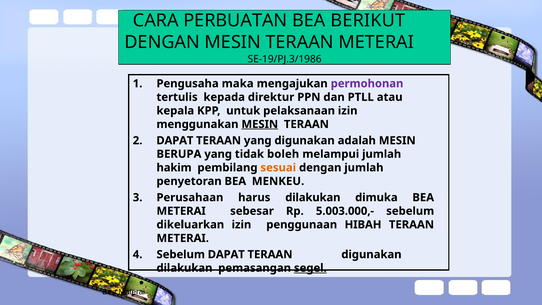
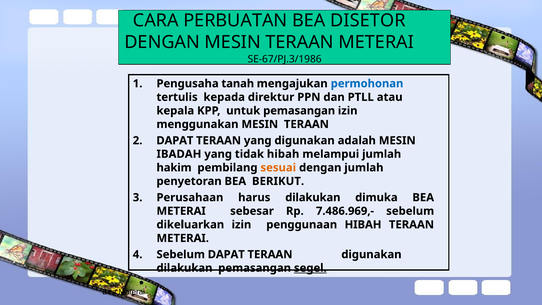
BERIKUT: BERIKUT -> DISETOR
SE-19/PJ.3/1986: SE-19/PJ.3/1986 -> SE-67/PJ.3/1986
maka: maka -> tanah
permohonan colour: purple -> blue
untuk pelaksanaan: pelaksanaan -> pemasangan
MESIN at (260, 124) underline: present -> none
BERUPA: BERUPA -> IBADAH
tidak boleh: boleh -> hibah
MENKEU: MENKEU -> BERIKUT
5.003.000,-: 5.003.000,- -> 7.486.969,-
